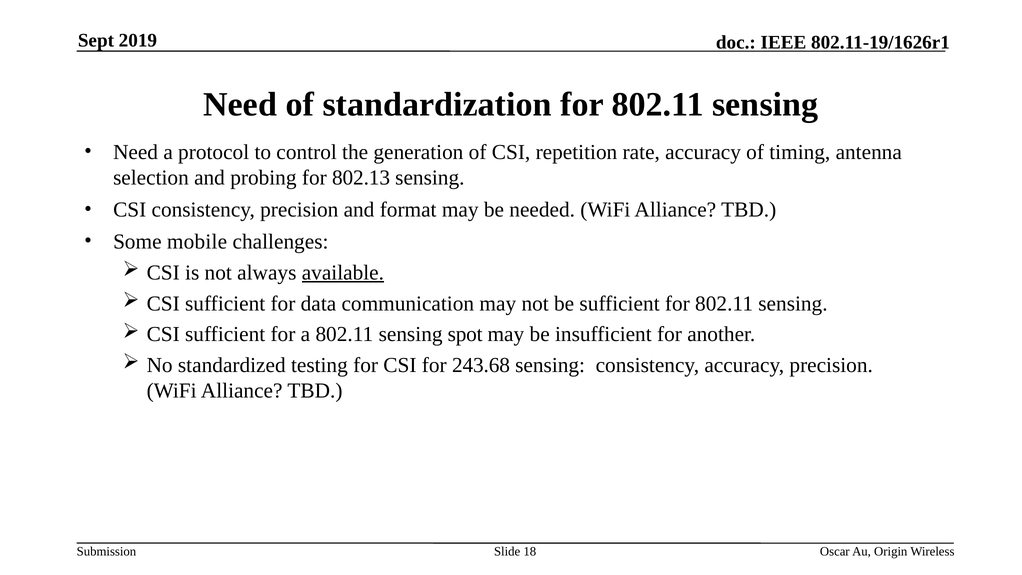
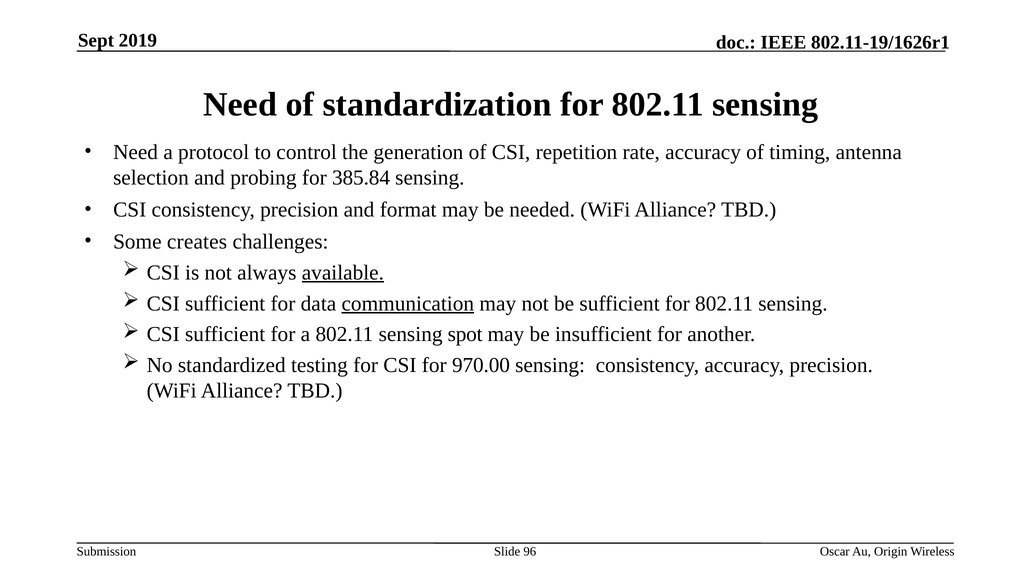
802.13: 802.13 -> 385.84
mobile: mobile -> creates
communication underline: none -> present
243.68: 243.68 -> 970.00
18: 18 -> 96
